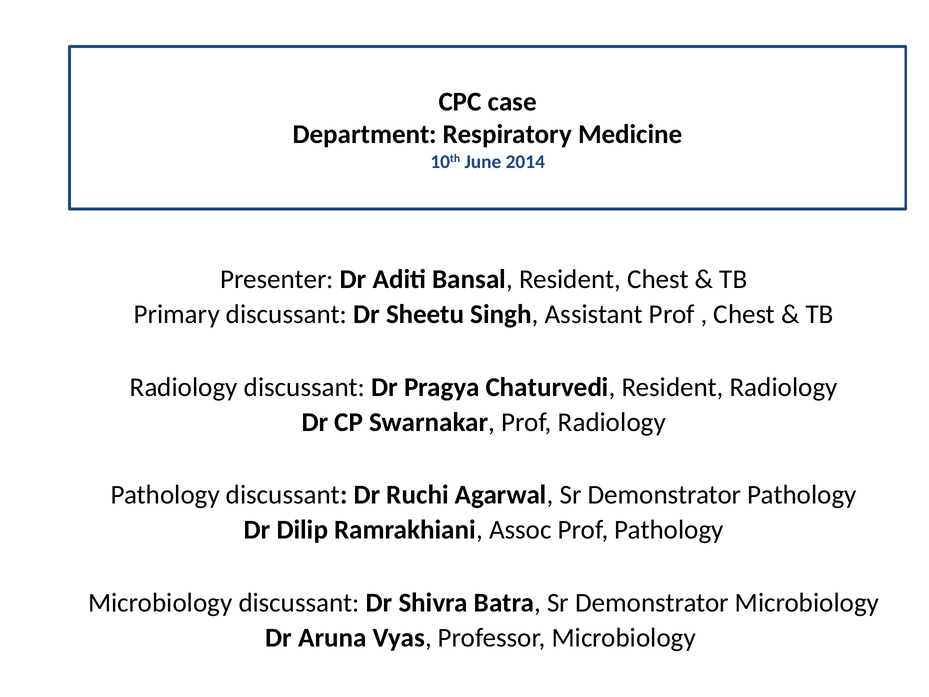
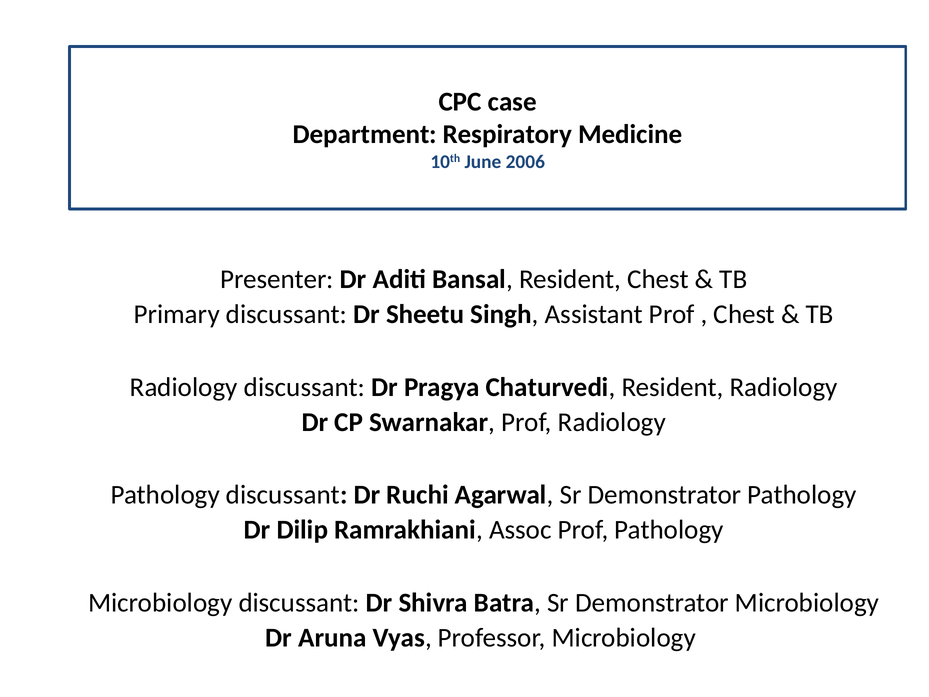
2014: 2014 -> 2006
